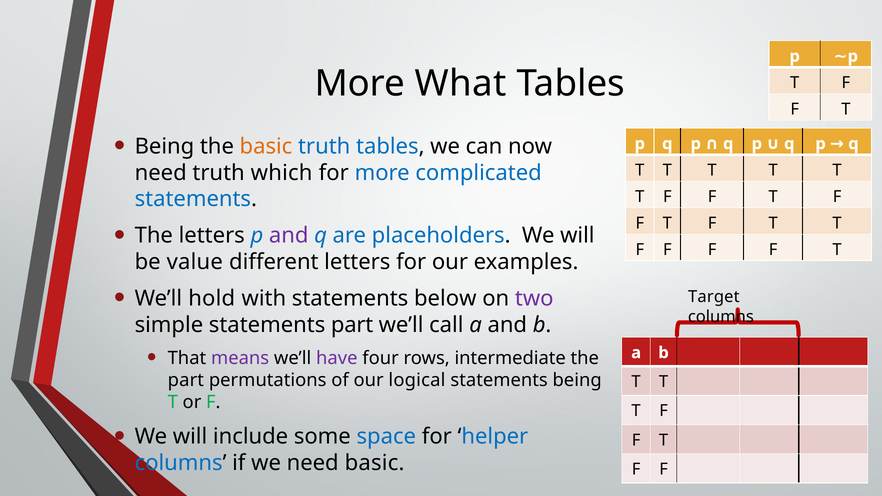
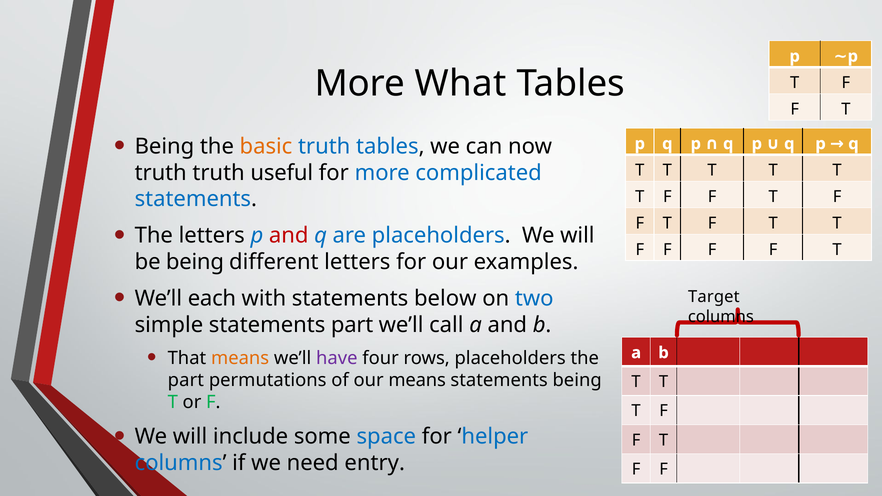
need at (161, 173): need -> truth
which: which -> useful
and at (289, 236) colour: purple -> red
be value: value -> being
hold: hold -> each
two colour: purple -> blue
means at (240, 358) colour: purple -> orange
rows intermediate: intermediate -> placeholders
our logical: logical -> means
need basic: basic -> entry
